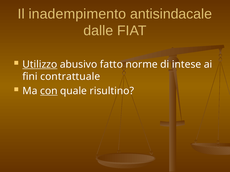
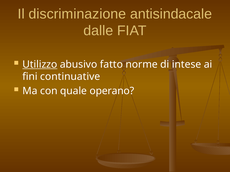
inadempimento: inadempimento -> discriminazione
contrattuale: contrattuale -> continuative
con underline: present -> none
risultino: risultino -> operano
